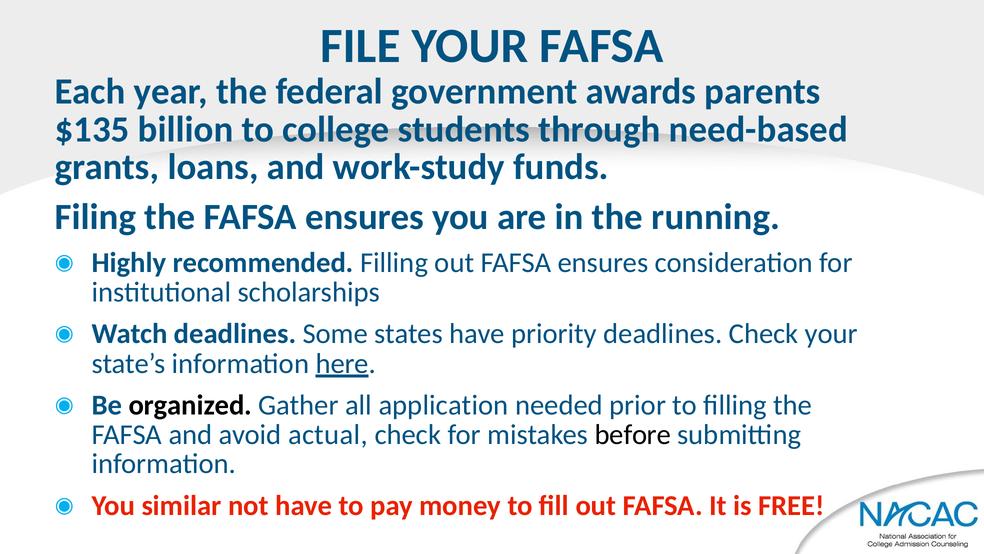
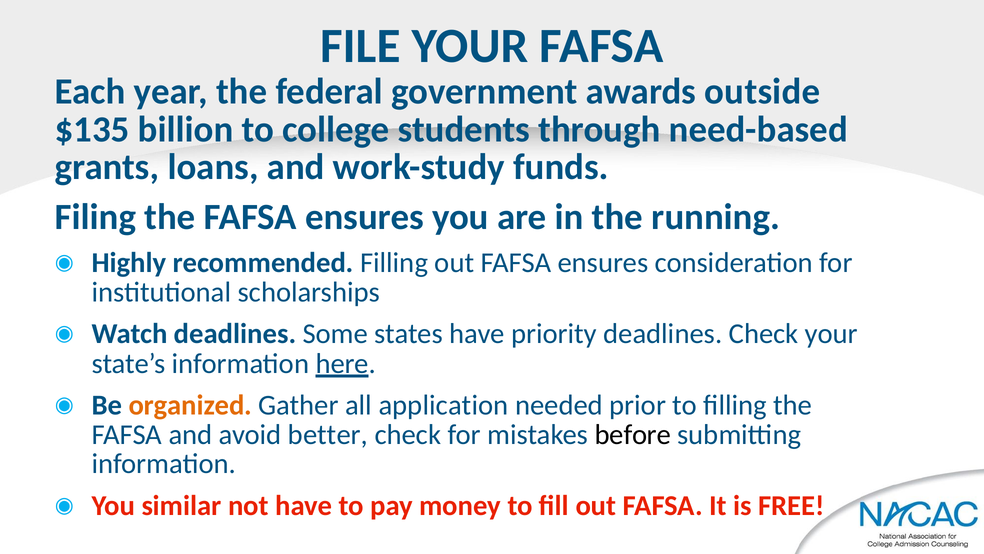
parents: parents -> outside
organized colour: black -> orange
actual: actual -> better
